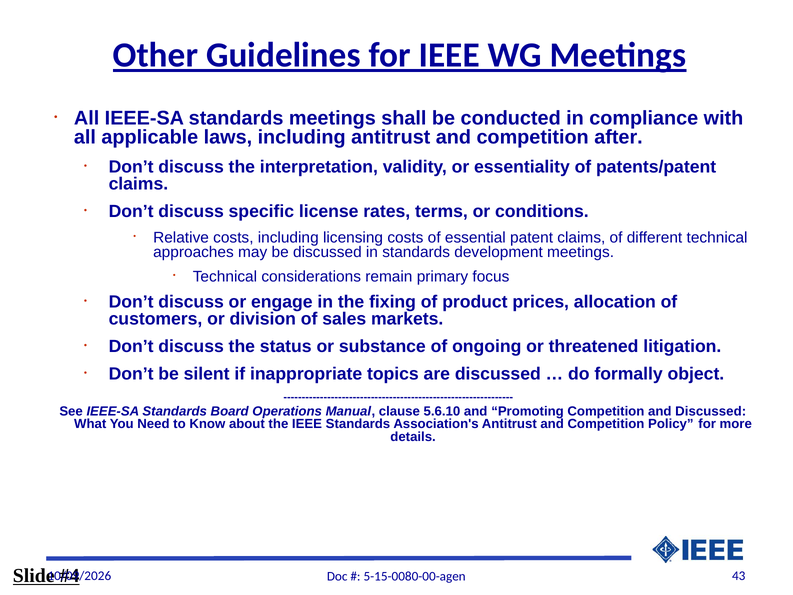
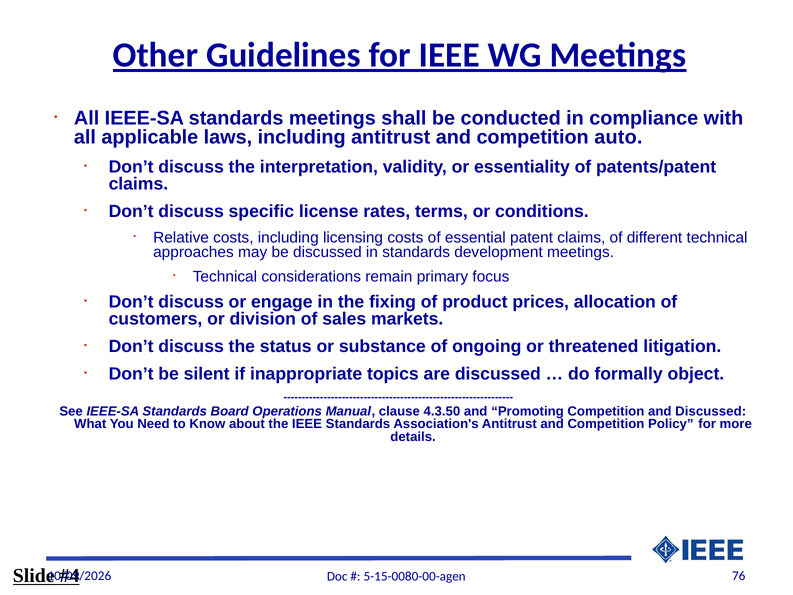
after: after -> auto
5.6.10: 5.6.10 -> 4.3.50
43: 43 -> 76
